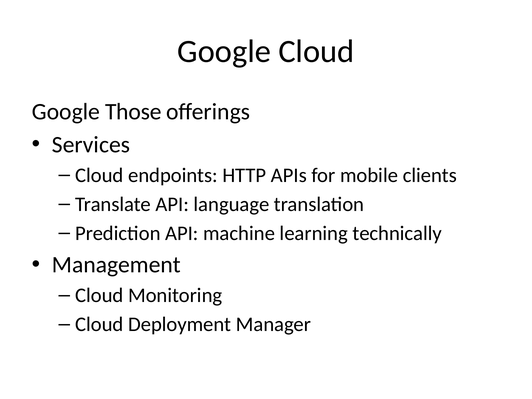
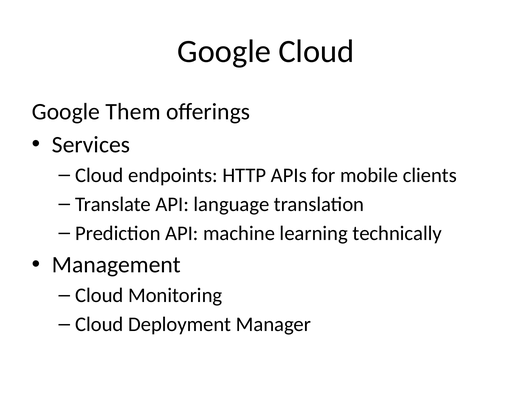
Those: Those -> Them
